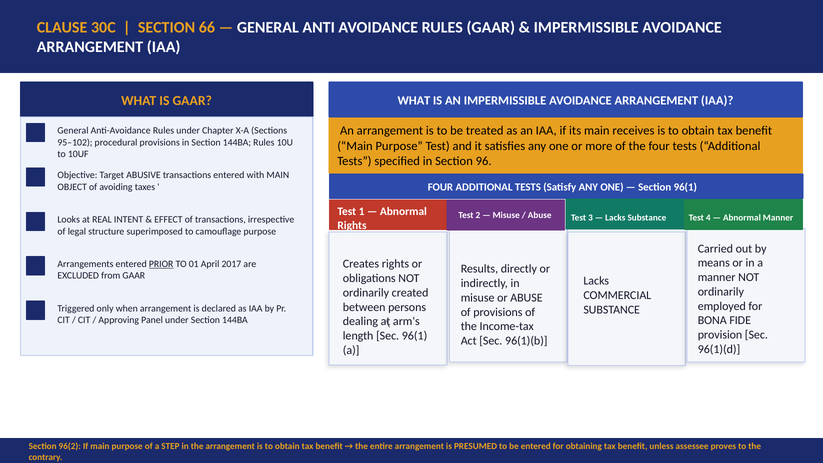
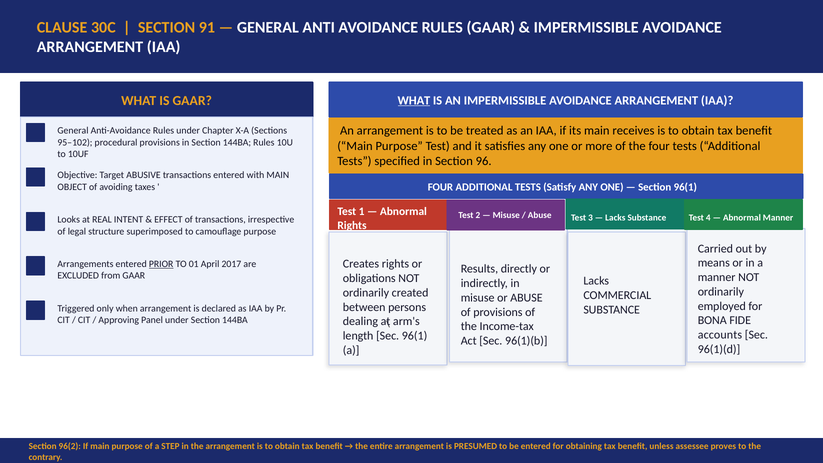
66: 66 -> 91
WHAT at (414, 100) underline: none -> present
provision: provision -> accounts
